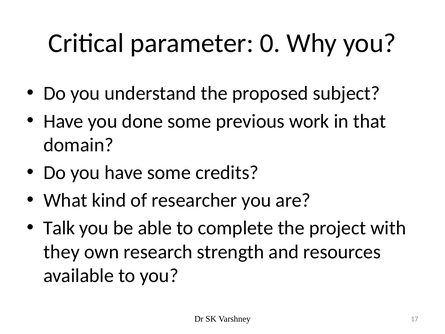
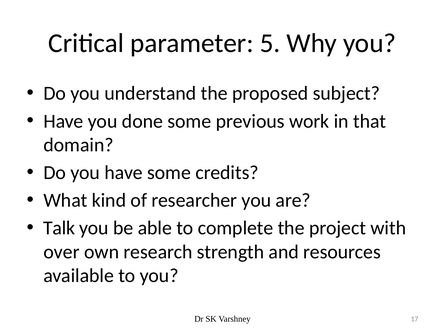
0: 0 -> 5
they: they -> over
